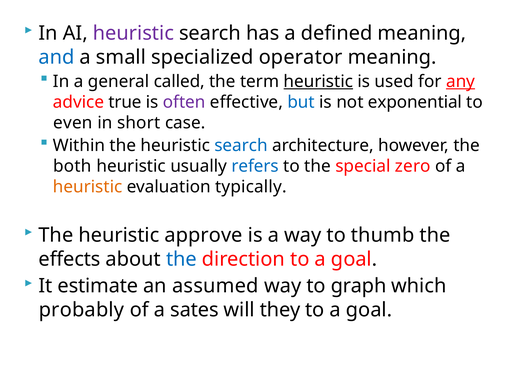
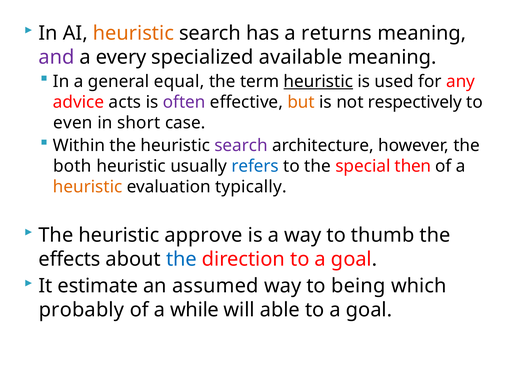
heuristic at (133, 33) colour: purple -> orange
defined: defined -> returns
and colour: blue -> purple
small: small -> every
operator: operator -> available
called: called -> equal
any underline: present -> none
true: true -> acts
but colour: blue -> orange
exponential: exponential -> respectively
search at (241, 146) colour: blue -> purple
zero: zero -> then
graph: graph -> being
sates: sates -> while
they: they -> able
